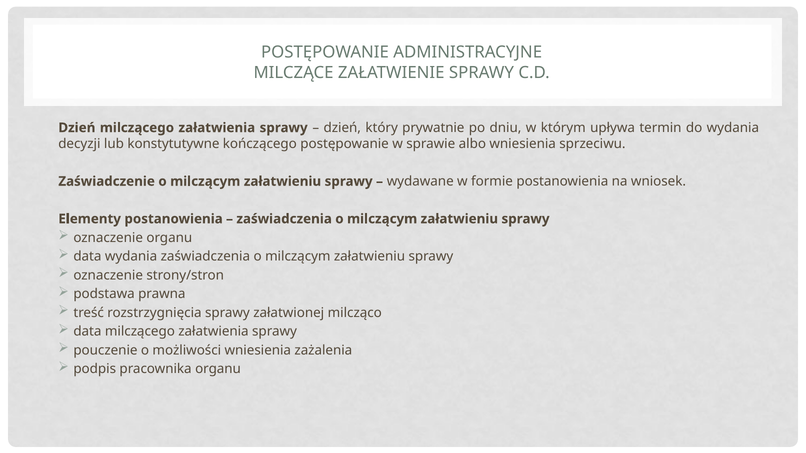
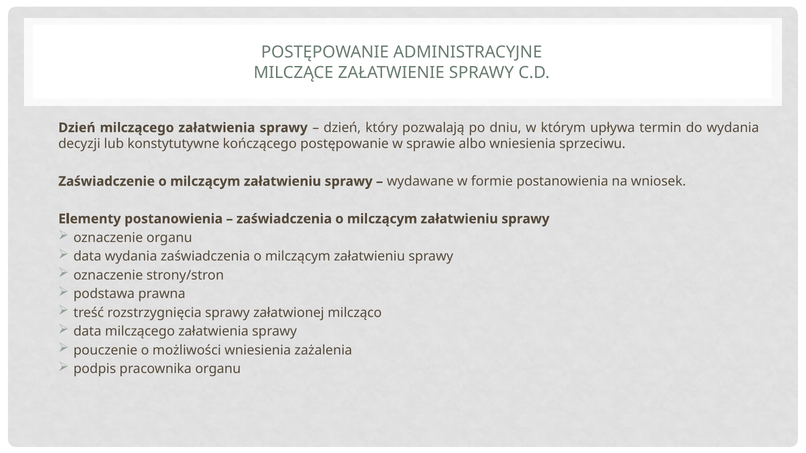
prywatnie: prywatnie -> pozwalają
